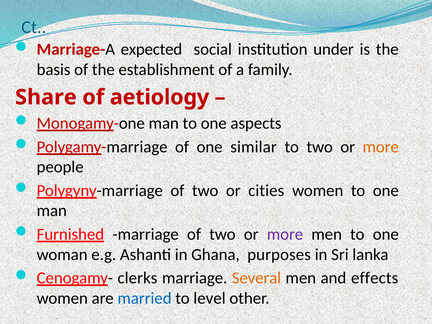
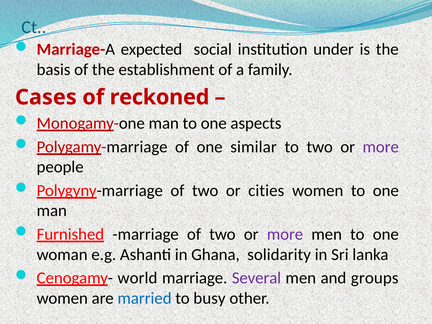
Share: Share -> Cases
aetiology: aetiology -> reckoned
more at (381, 147) colour: orange -> purple
purposes: purposes -> solidarity
clerks: clerks -> world
Several colour: orange -> purple
effects: effects -> groups
level: level -> busy
